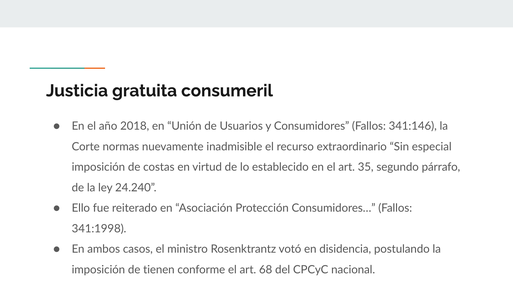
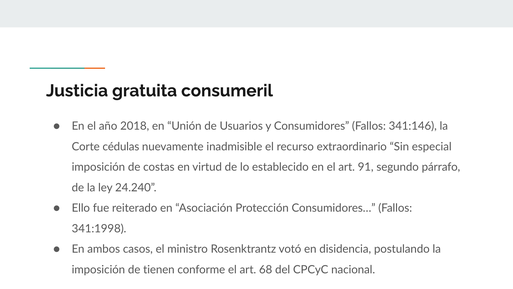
normas: normas -> cédulas
35: 35 -> 91
